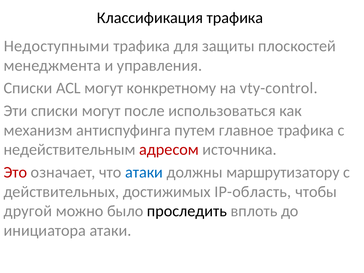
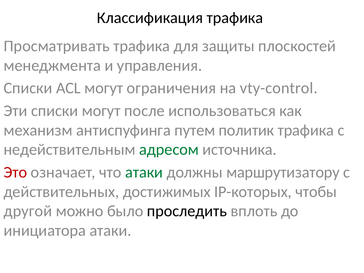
Недоступными: Недоступными -> Просматривать
конкретному: конкретному -> ограничения
главное: главное -> политик
адресом colour: red -> green
атаки at (144, 172) colour: blue -> green
IP-область: IP-область -> IP-которых
